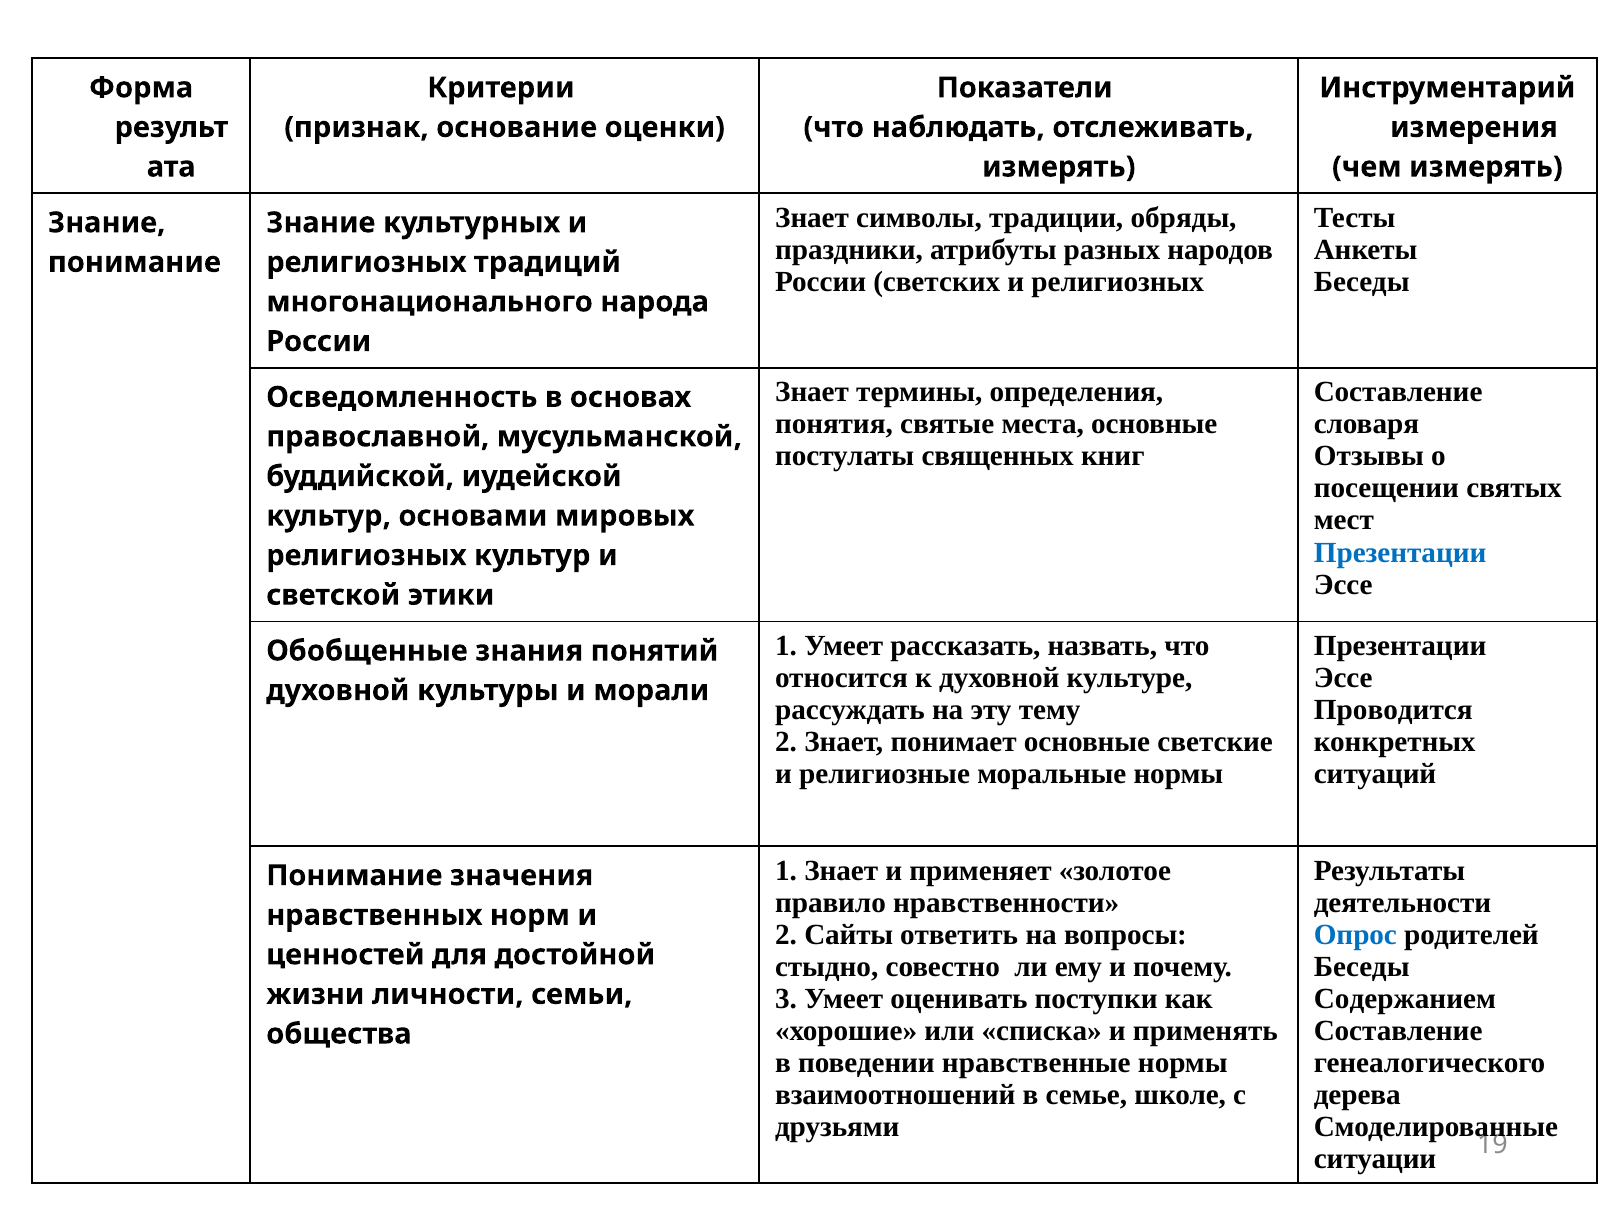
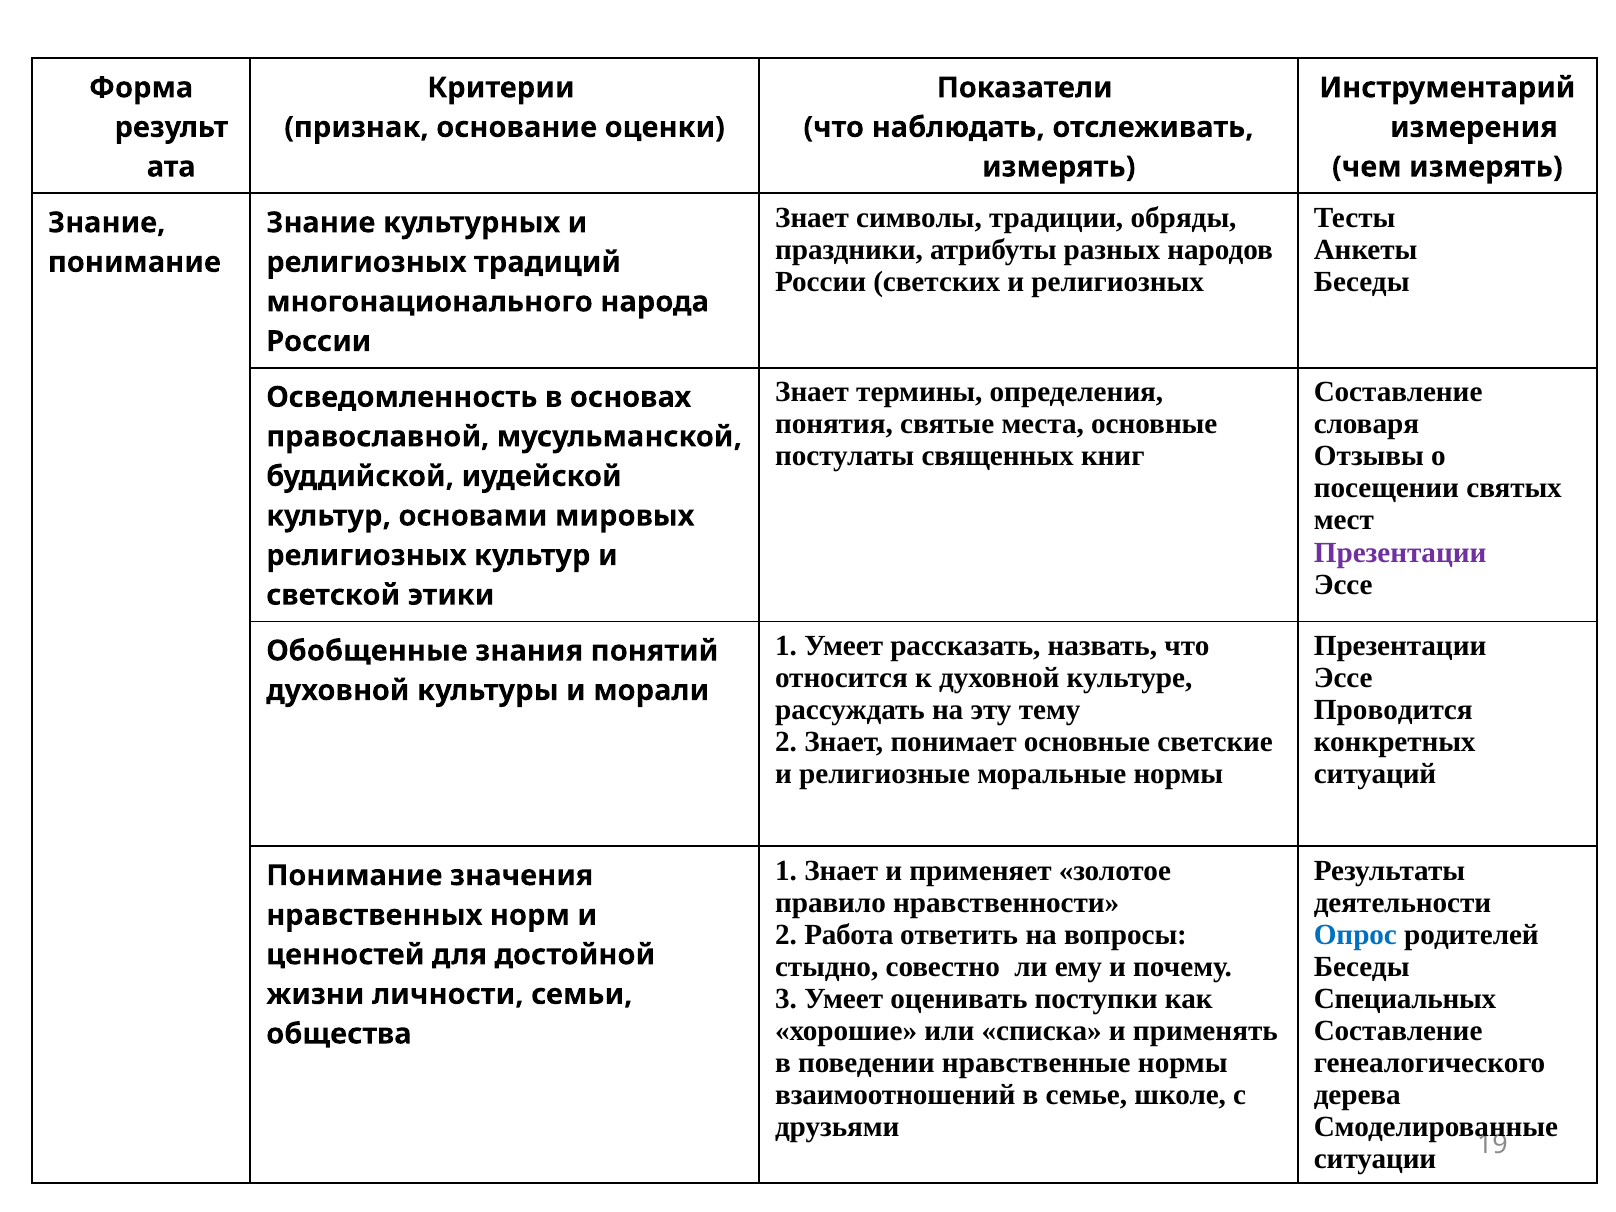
Презентации at (1400, 552) colour: blue -> purple
Сайты: Сайты -> Работа
Содержанием: Содержанием -> Специальных
